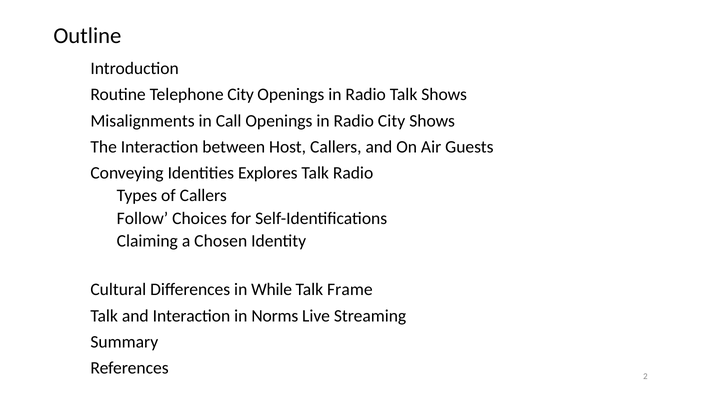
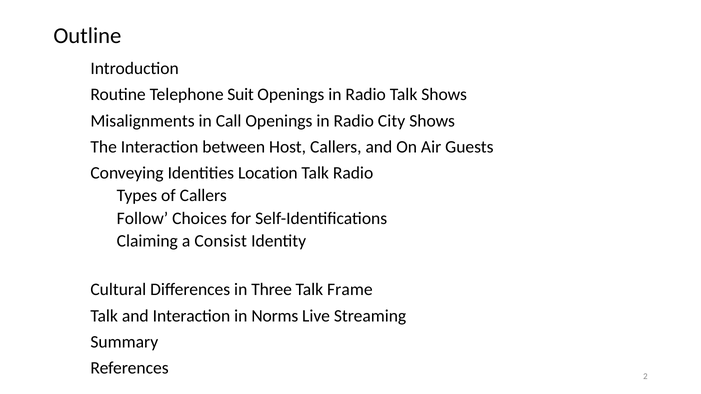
Telephone City: City -> Suit
Explores: Explores -> Location
Chosen: Chosen -> Consist
While: While -> Three
